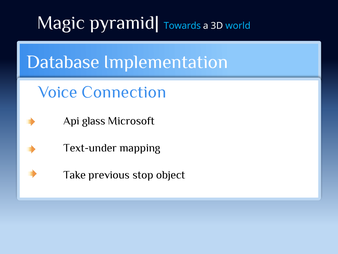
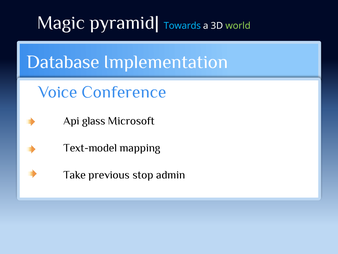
world colour: light blue -> light green
Connection: Connection -> Conference
Text-under: Text-under -> Text-model
object: object -> admin
